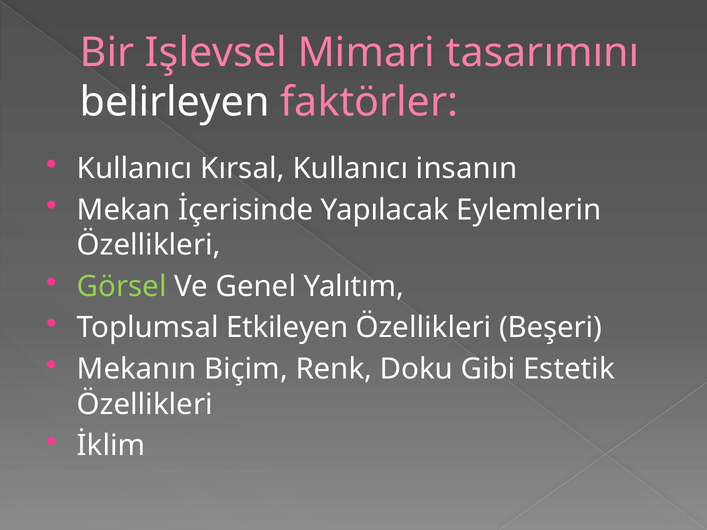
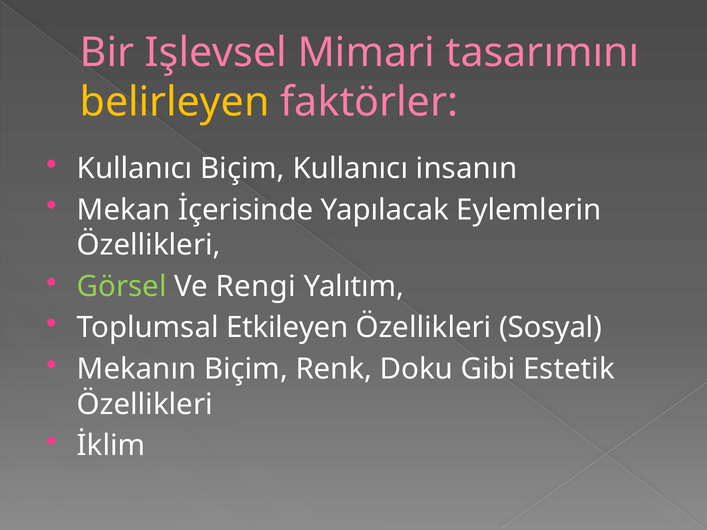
belirleyen colour: white -> yellow
Kullanıcı Kırsal: Kırsal -> Biçim
Genel: Genel -> Rengi
Beşeri: Beşeri -> Sosyal
